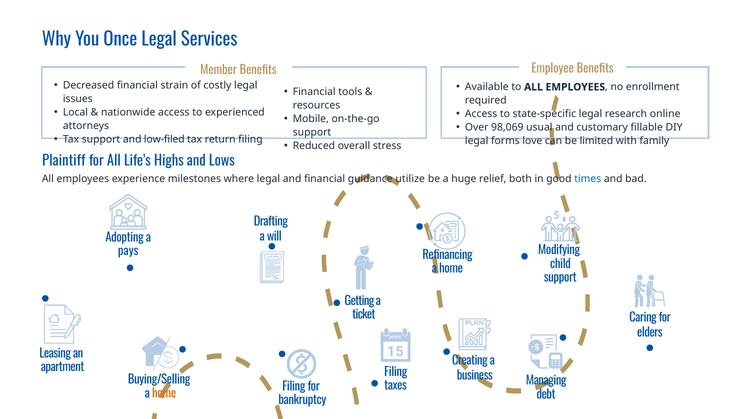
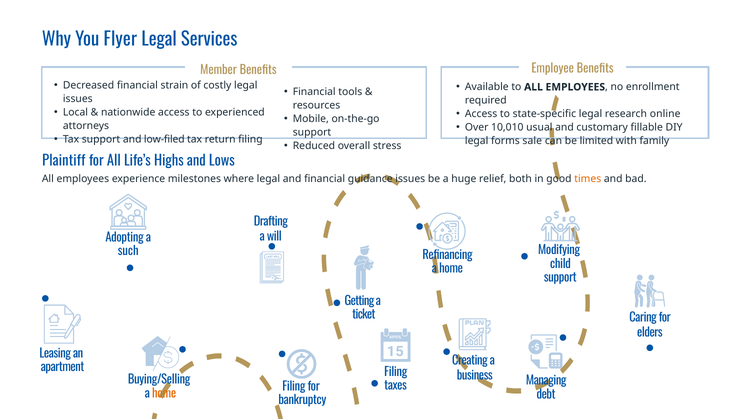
Once: Once -> Flyer
98,069: 98,069 -> 10,010
love: love -> sale
guidance utilize: utilize -> issues
times colour: blue -> orange
pays: pays -> such
